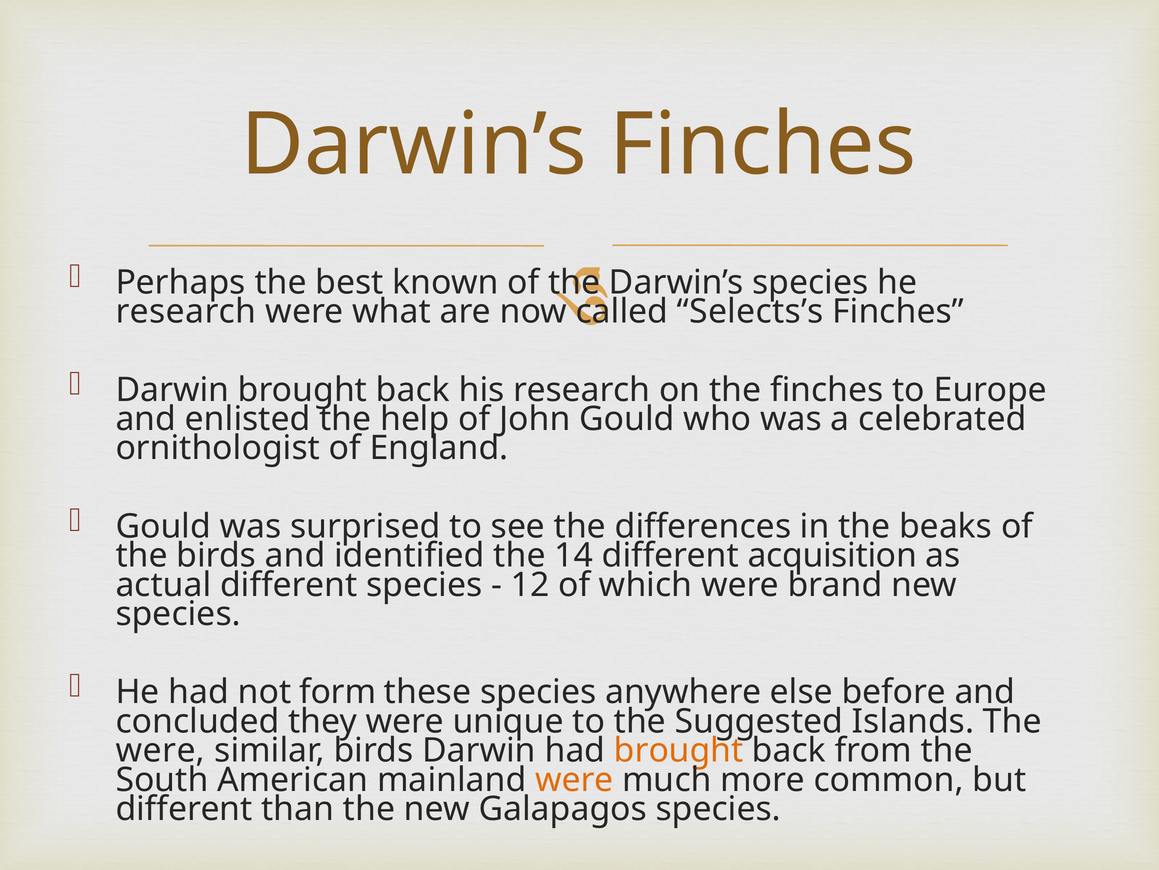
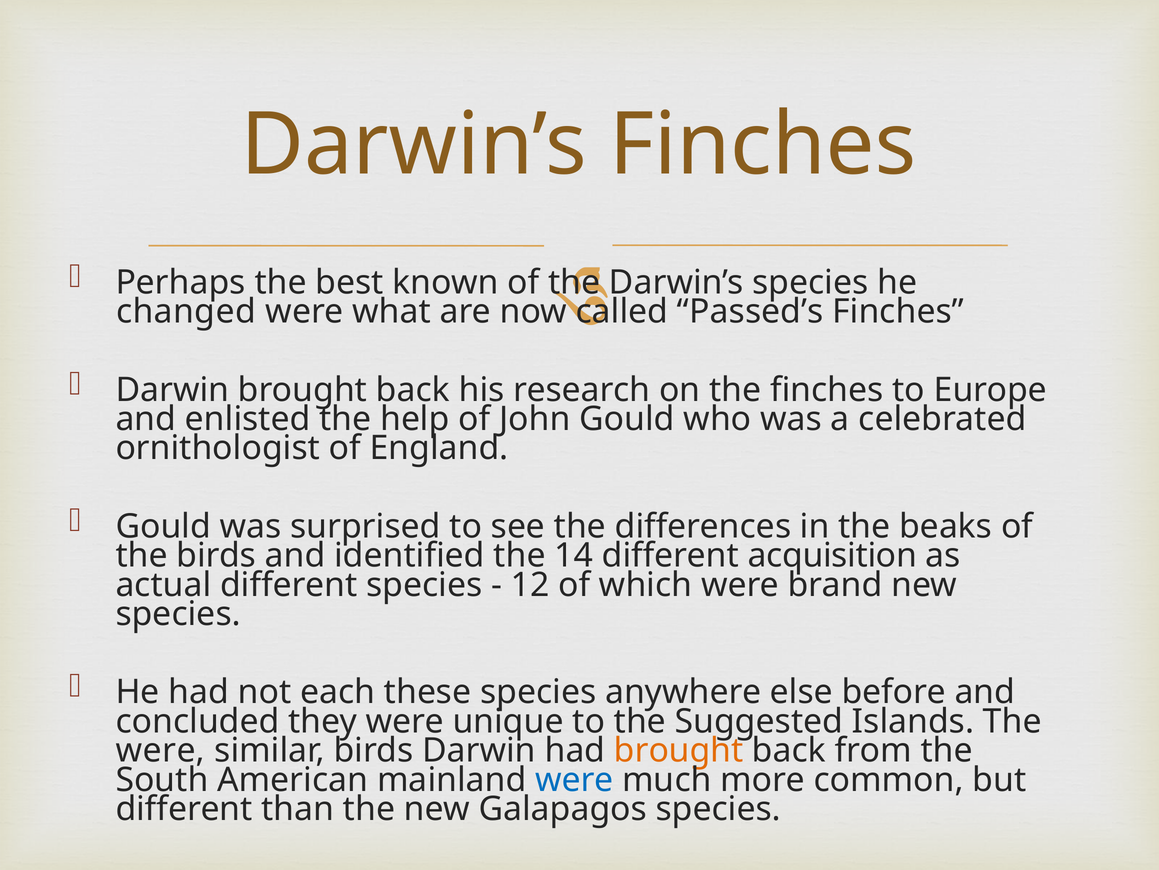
research at (186, 311): research -> changed
Selects’s: Selects’s -> Passed’s
form: form -> each
were at (574, 779) colour: orange -> blue
